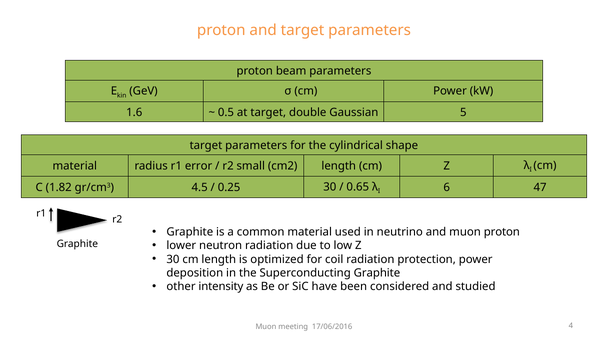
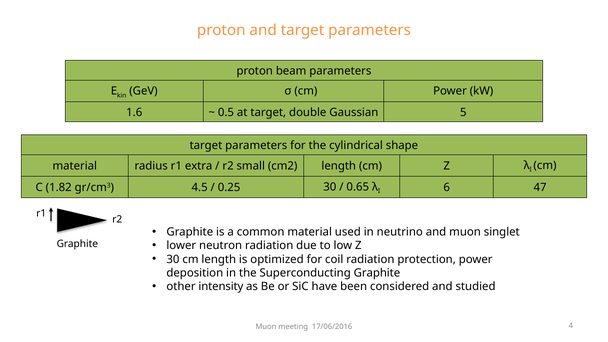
error: error -> extra
muon proton: proton -> singlet
